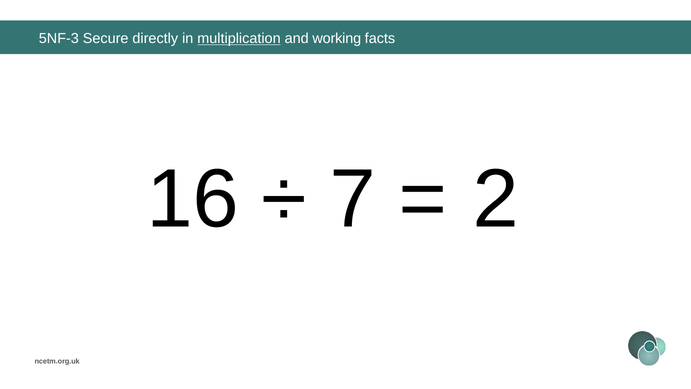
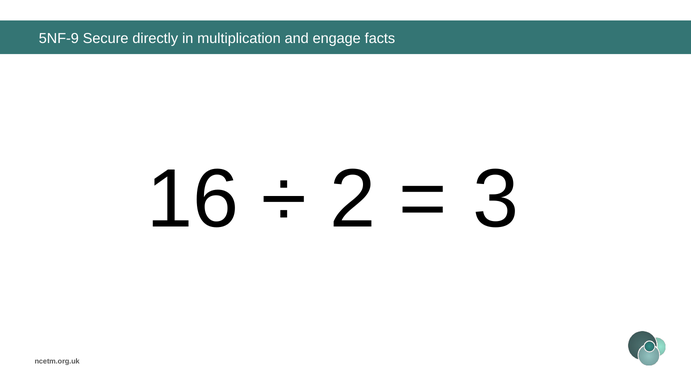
5NF-3: 5NF-3 -> 5NF-9
multiplication underline: present -> none
working: working -> engage
7: 7 -> 2
2: 2 -> 3
